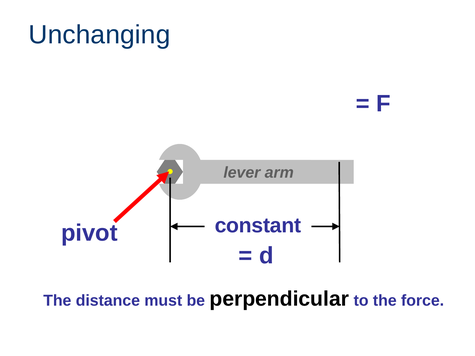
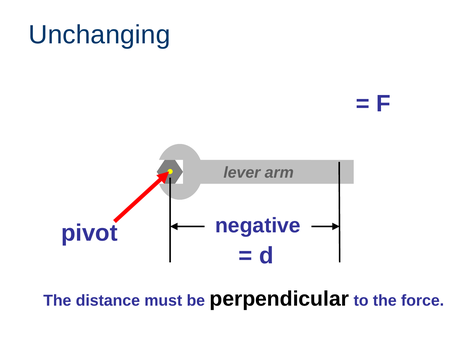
constant: constant -> negative
